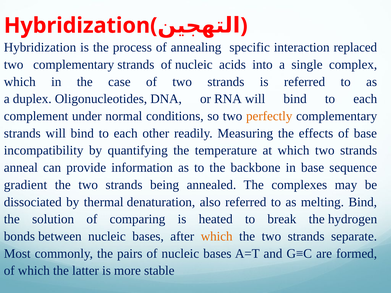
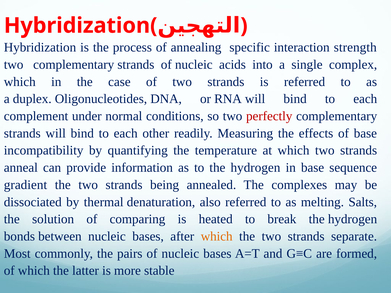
replaced: replaced -> strength
perfectly colour: orange -> red
to the backbone: backbone -> hydrogen
melting Bind: Bind -> Salts
